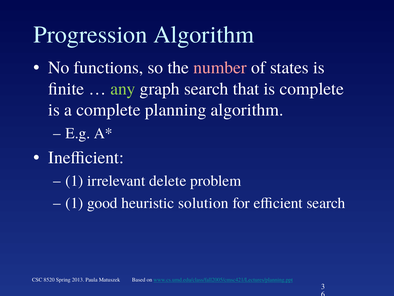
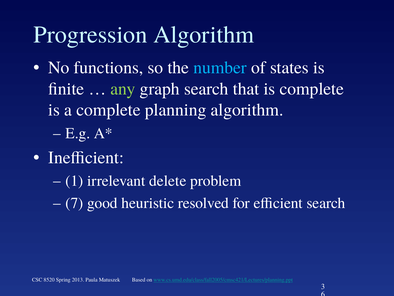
number colour: pink -> light blue
1 at (74, 203): 1 -> 7
solution: solution -> resolved
